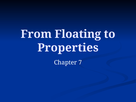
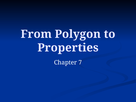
Floating: Floating -> Polygon
